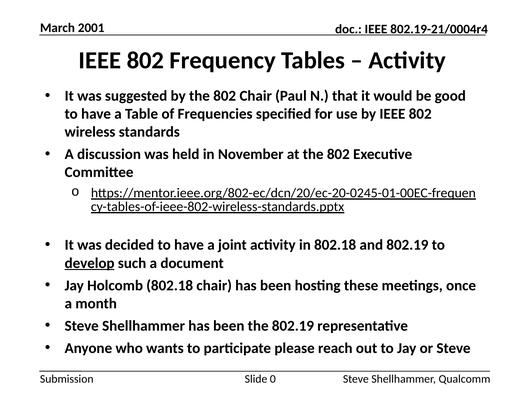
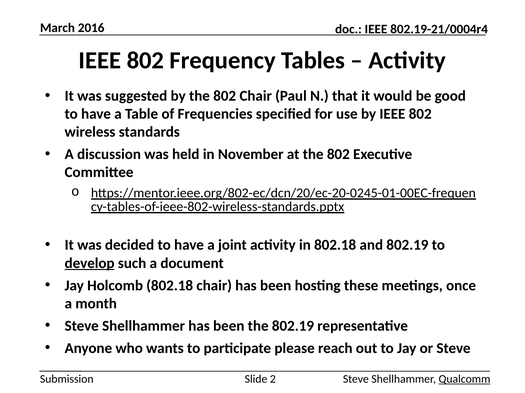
2001: 2001 -> 2016
0: 0 -> 2
Qualcomm underline: none -> present
